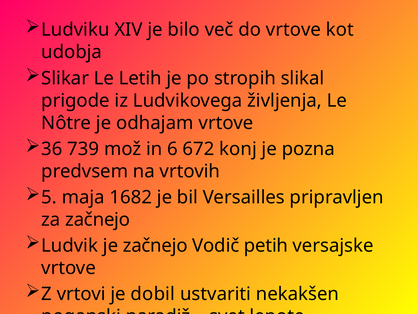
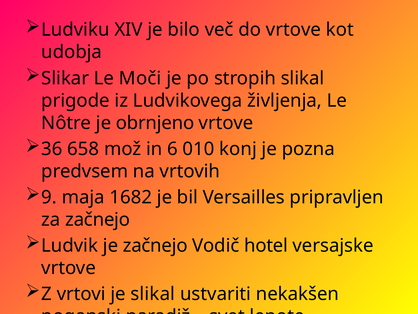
Letih: Letih -> Moči
odhajam: odhajam -> obrnjeno
739: 739 -> 658
672: 672 -> 010
5: 5 -> 9
petih: petih -> hotel
je dobil: dobil -> slikal
